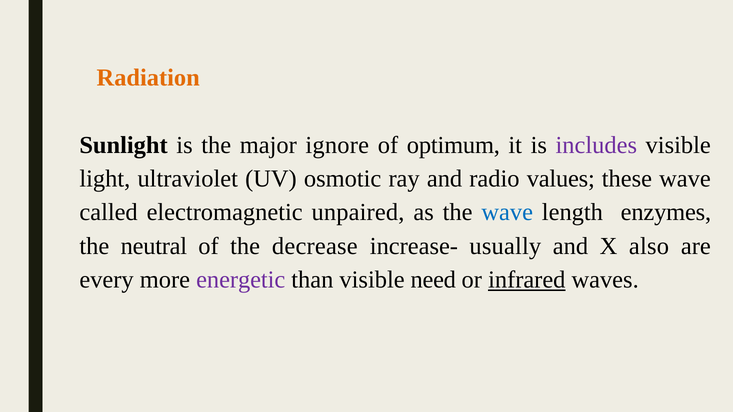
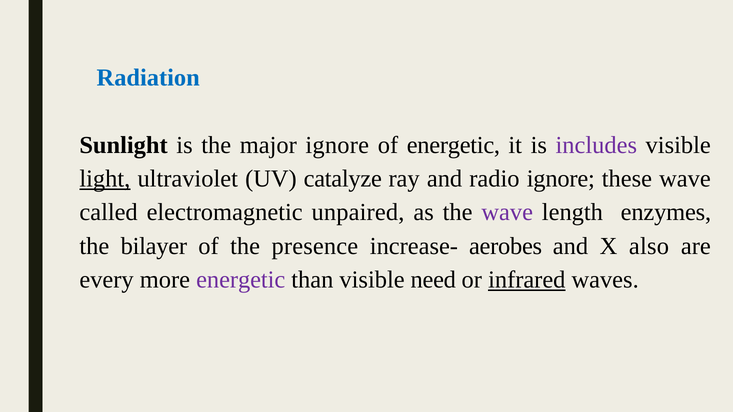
Radiation colour: orange -> blue
of optimum: optimum -> energetic
light underline: none -> present
osmotic: osmotic -> catalyze
radio values: values -> ignore
wave at (507, 213) colour: blue -> purple
neutral: neutral -> bilayer
decrease: decrease -> presence
usually: usually -> aerobes
